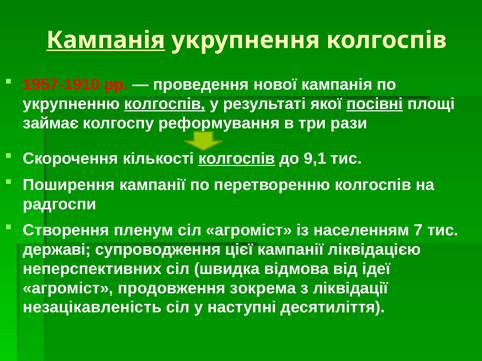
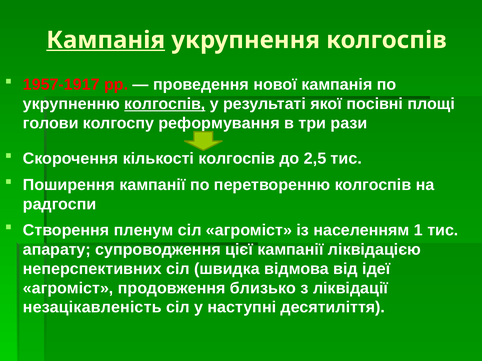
1957-1910: 1957-1910 -> 1957-1917
посівні underline: present -> none
займає: займає -> голови
колгоспів at (237, 159) underline: present -> none
9,1: 9,1 -> 2,5
7: 7 -> 1
державі: державі -> апарату
зокрема: зокрема -> близько
